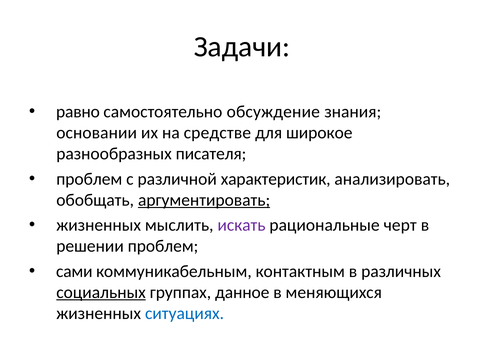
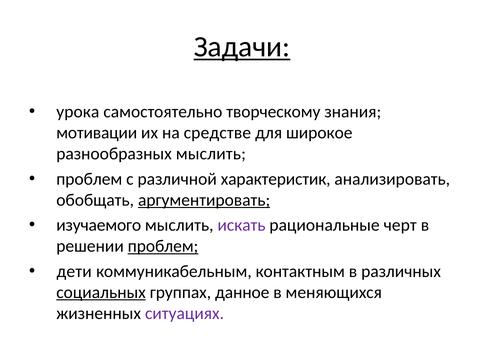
Задачи underline: none -> present
равно: равно -> урока
обсуждение: обсуждение -> творческому
основании: основании -> мотивации
разнообразных писателя: писателя -> мыслить
жизненных at (99, 225): жизненных -> изучаемого
проблем at (163, 246) underline: none -> present
сами: сами -> дети
ситуациях colour: blue -> purple
